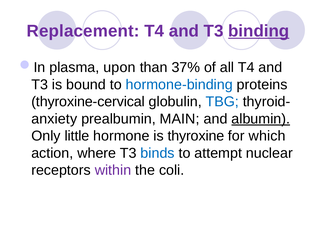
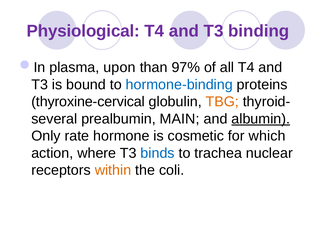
Replacement: Replacement -> Physiological
binding underline: present -> none
37%: 37% -> 97%
TBG colour: blue -> orange
anxiety: anxiety -> several
little: little -> rate
thyroxine: thyroxine -> cosmetic
attempt: attempt -> trachea
within colour: purple -> orange
